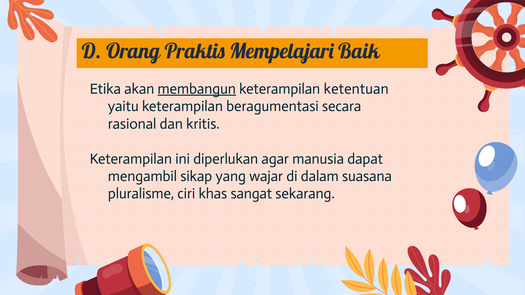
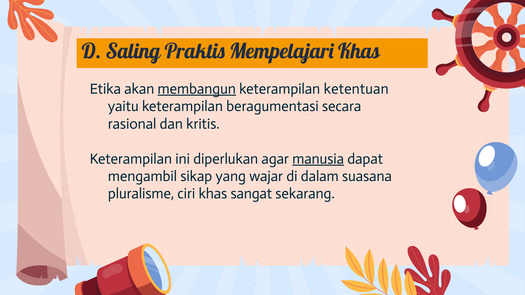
Orang: Orang -> Saling
Mempelajari Baik: Baik -> Khas
manusia underline: none -> present
